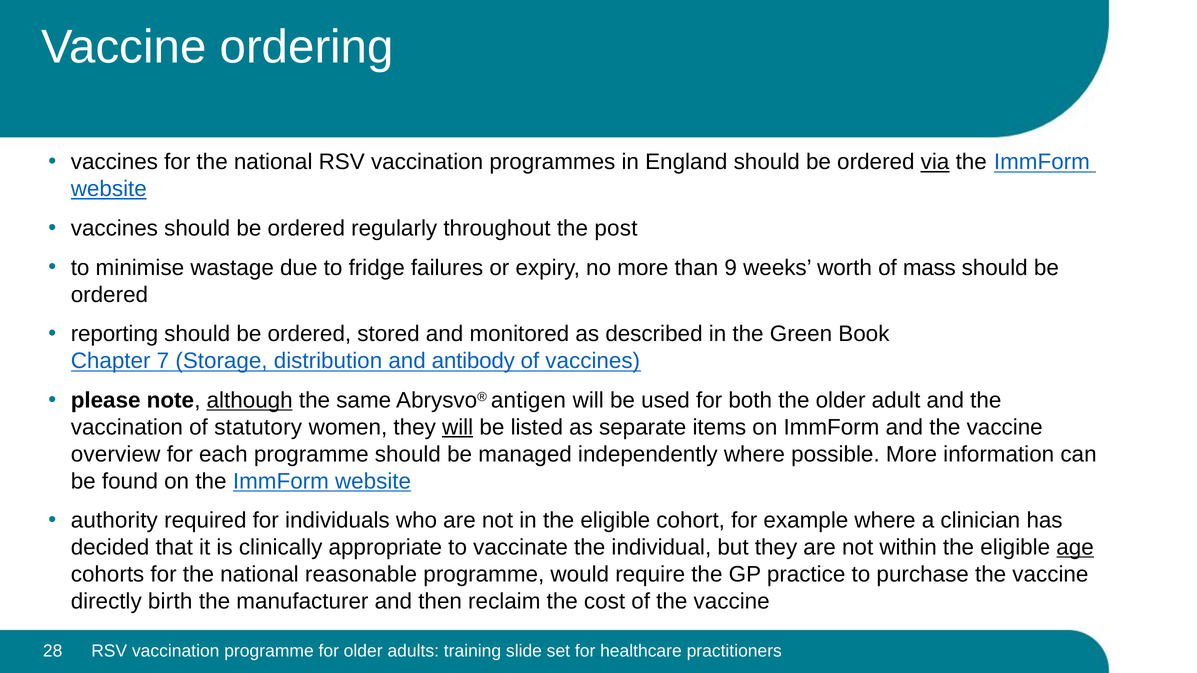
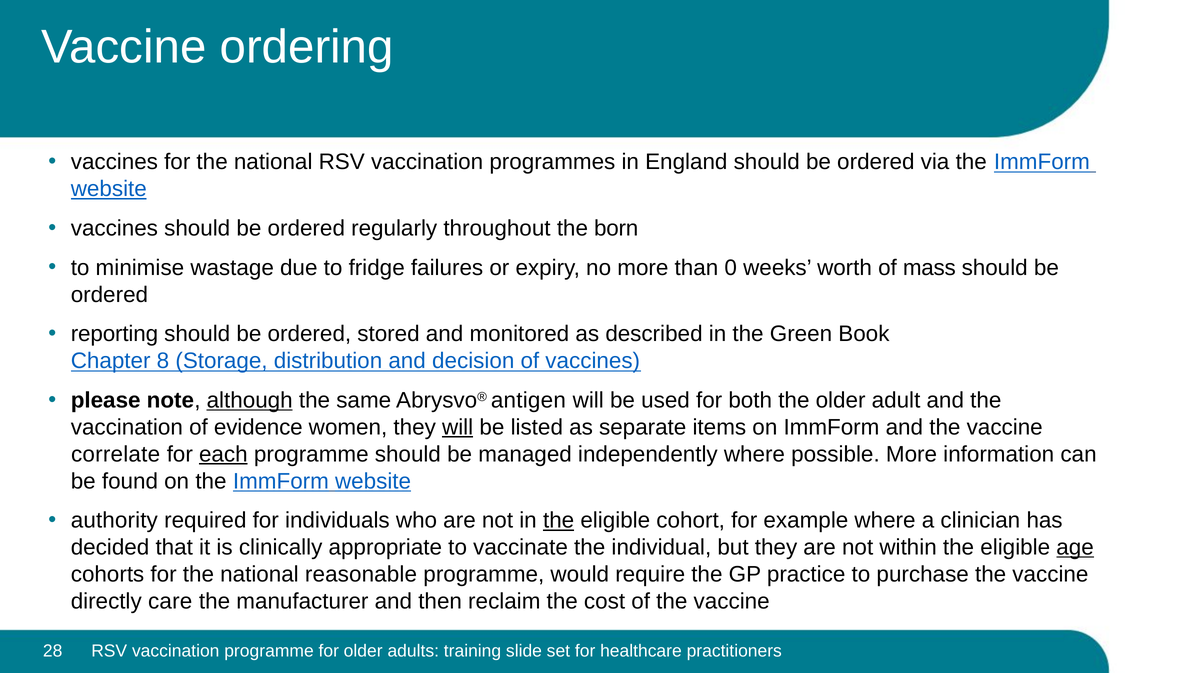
via underline: present -> none
post: post -> born
9: 9 -> 0
7: 7 -> 8
antibody: antibody -> decision
statutory: statutory -> evidence
overview: overview -> correlate
each underline: none -> present
the at (559, 521) underline: none -> present
birth: birth -> care
